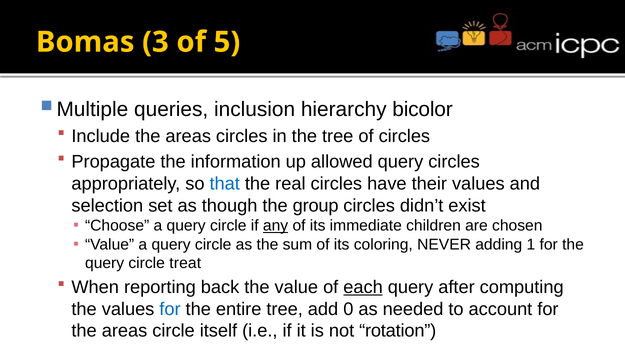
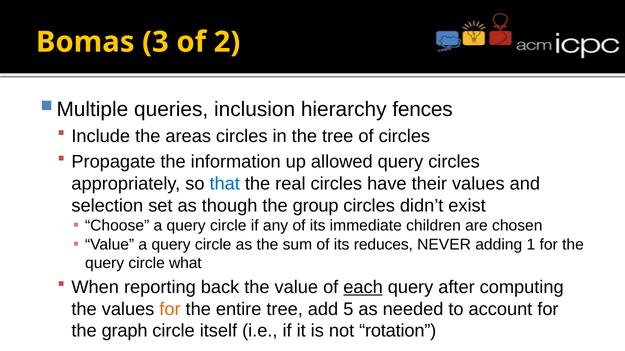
5: 5 -> 2
bicolor: bicolor -> fences
any underline: present -> none
coloring: coloring -> reduces
treat: treat -> what
for at (170, 310) colour: blue -> orange
0: 0 -> 5
areas at (125, 331): areas -> graph
